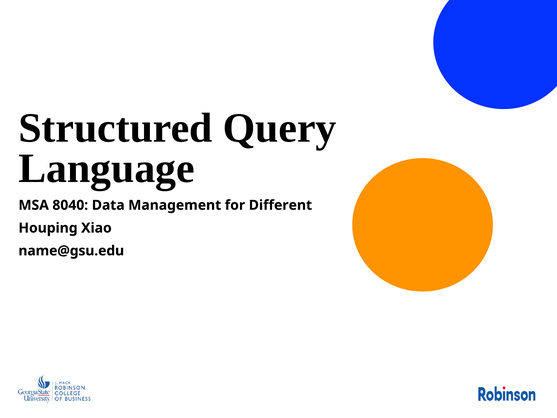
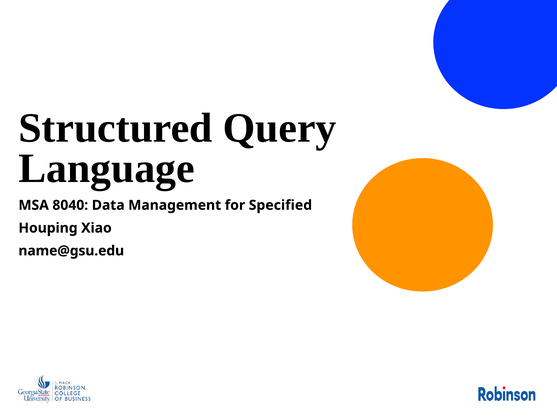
Different: Different -> Specified
